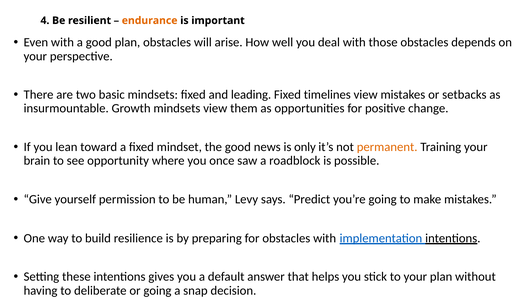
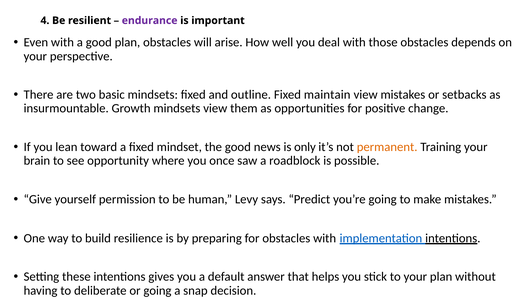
endurance colour: orange -> purple
leading: leading -> outline
timelines: timelines -> maintain
